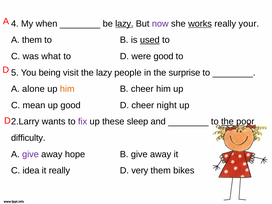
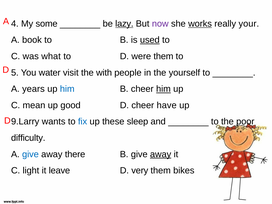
when: when -> some
A them: them -> book
were good: good -> them
being: being -> water
the lazy: lazy -> with
surprise: surprise -> yourself
alone: alone -> years
him at (67, 89) colour: orange -> blue
him at (163, 89) underline: none -> present
night: night -> have
2.Larry: 2.Larry -> 9.Larry
fix colour: purple -> blue
the at (227, 122) underline: present -> none
give at (30, 154) colour: purple -> blue
hope: hope -> there
away at (161, 154) underline: none -> present
idea: idea -> light
it really: really -> leave
